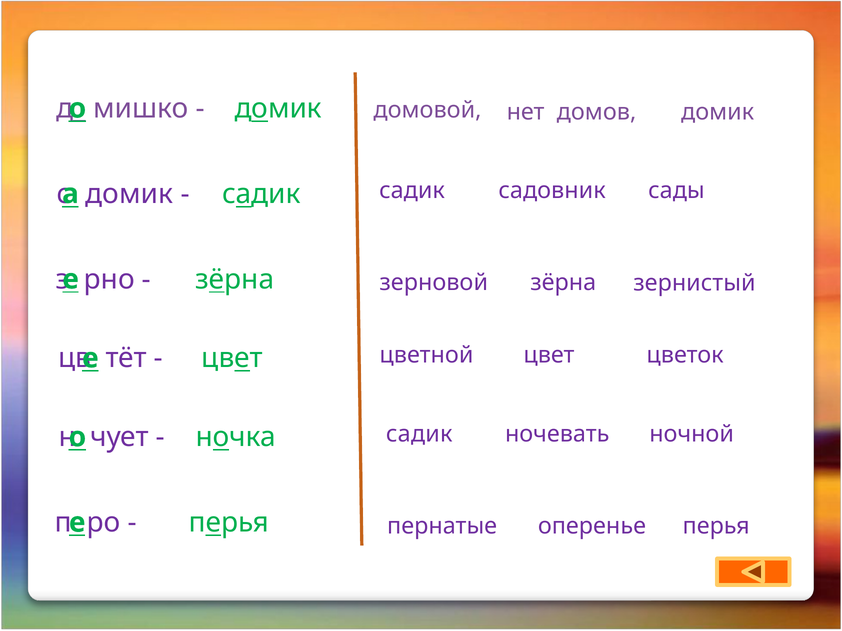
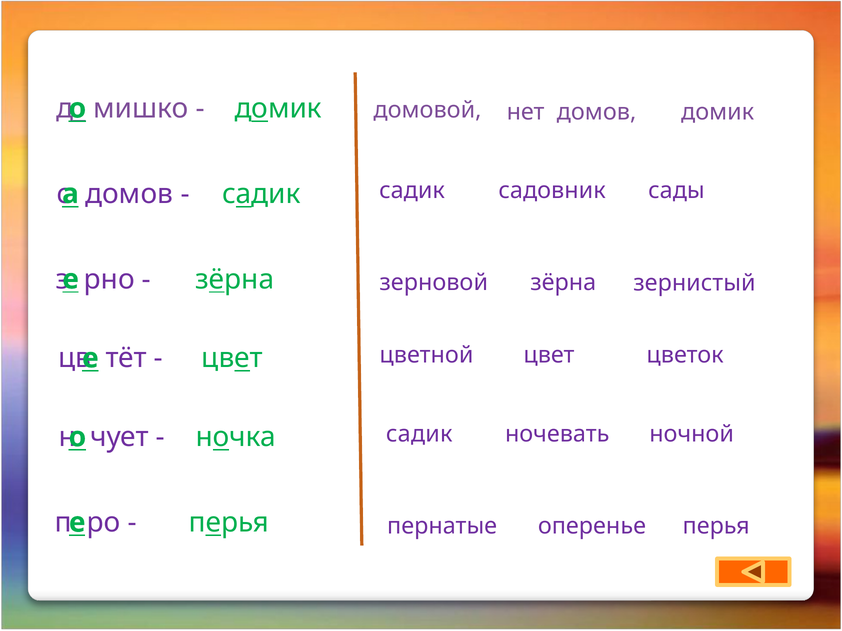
домик at (129, 194): домик -> домов
